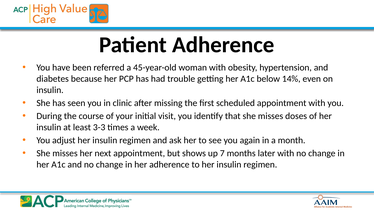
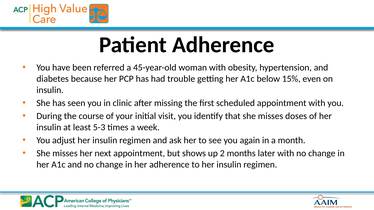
14%: 14% -> 15%
3-3: 3-3 -> 5-3
7: 7 -> 2
